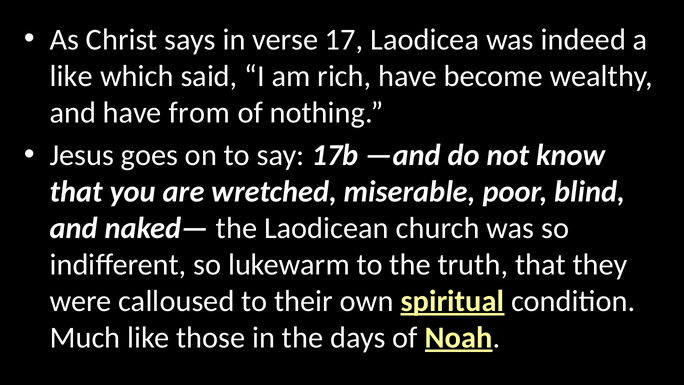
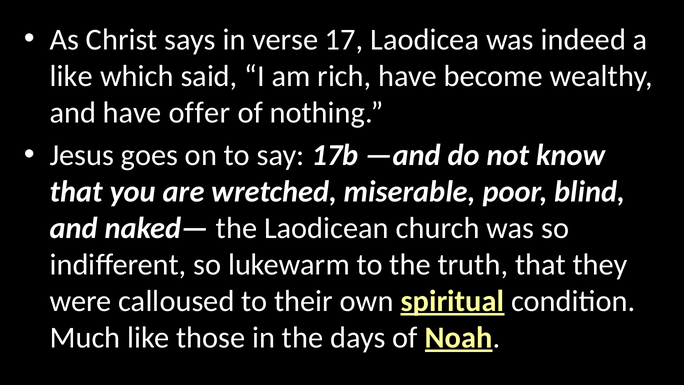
from: from -> offer
